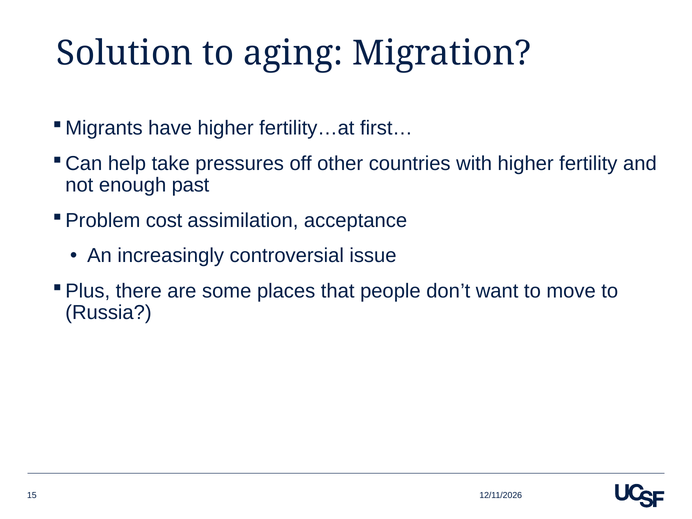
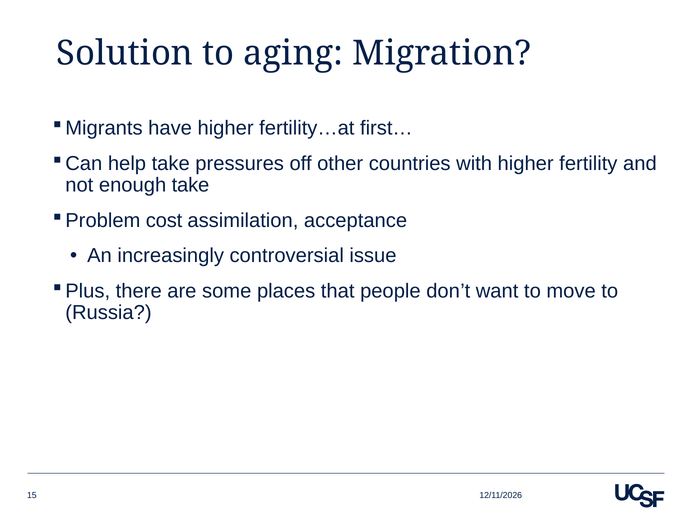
enough past: past -> take
